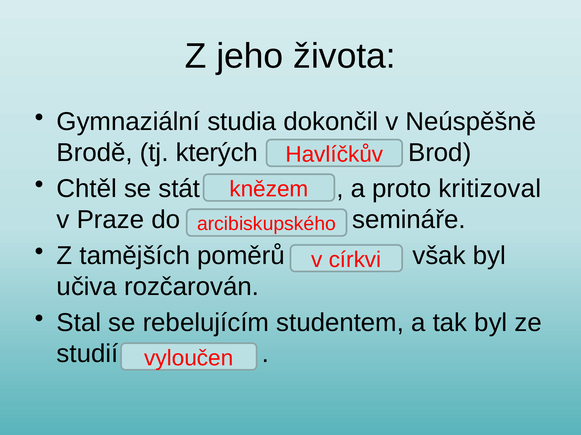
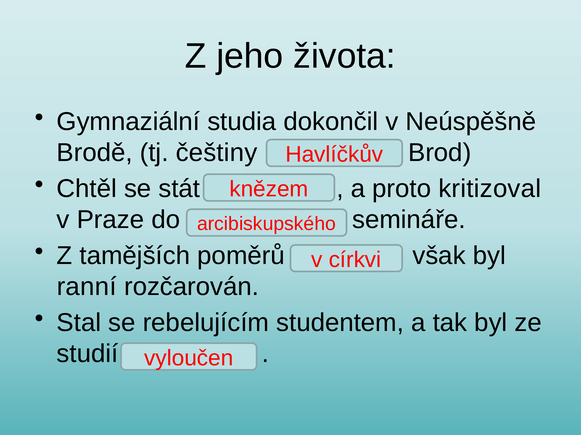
kterých: kterých -> češtiny
učiva: učiva -> ranní
